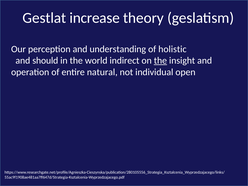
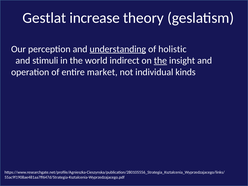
understanding underline: none -> present
should: should -> stimuli
natural: natural -> market
open: open -> kinds
